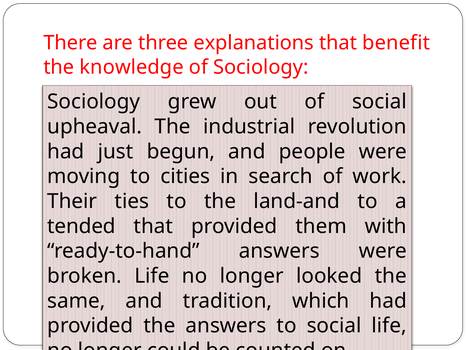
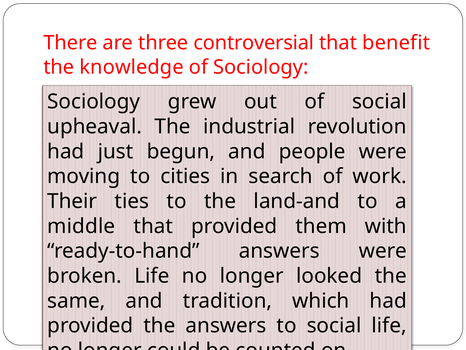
explanations: explanations -> controversial
tended: tended -> middle
